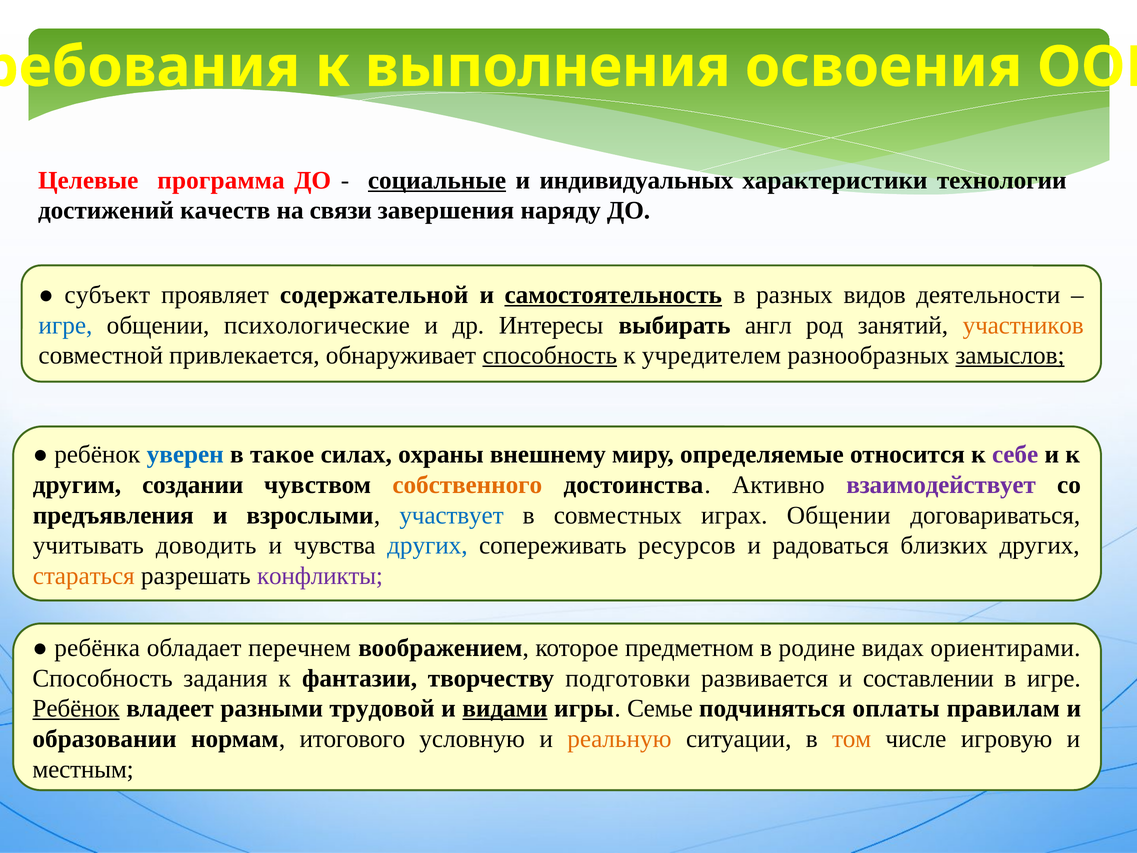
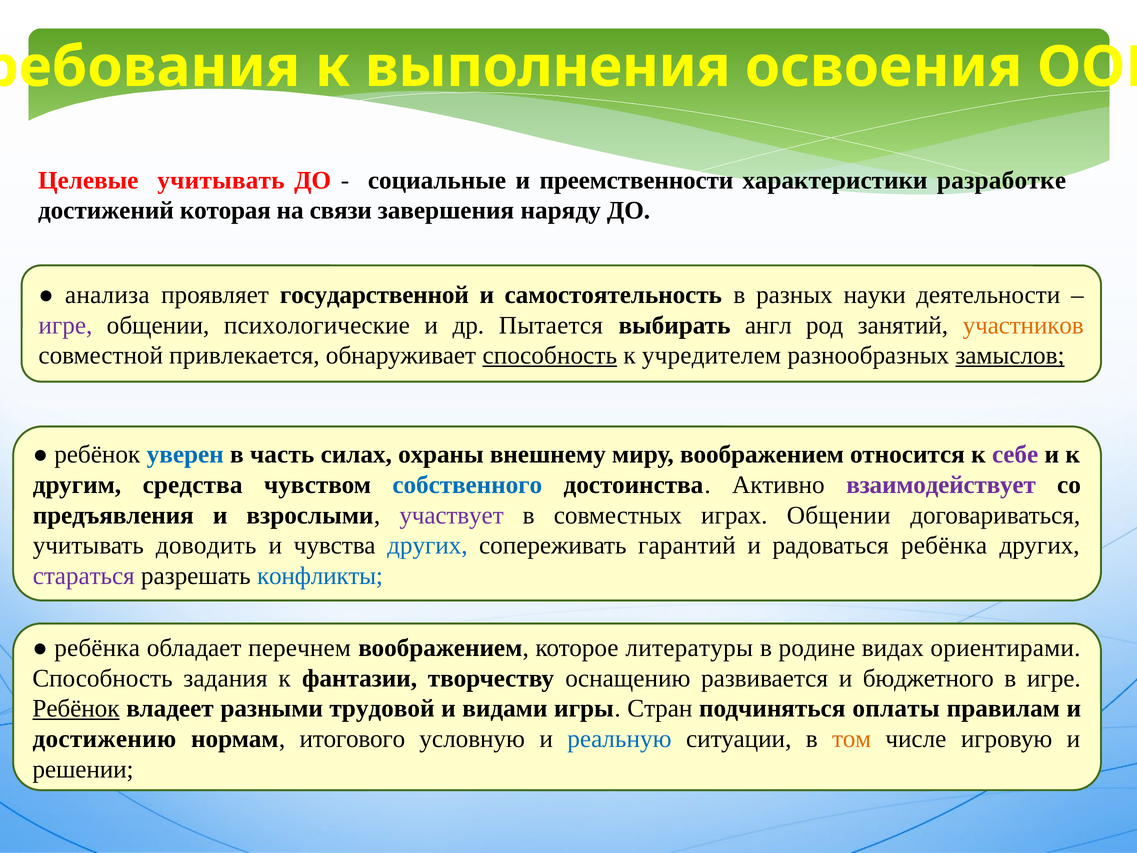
Целевые программа: программа -> учитывать
социальные underline: present -> none
индивидуальных: индивидуальных -> преемственности
технологии: технологии -> разработке
качеств: качеств -> которая
субъект: субъект -> анализа
содержательной: содержательной -> государственной
самостоятельность underline: present -> none
видов: видов -> науки
игре at (65, 325) colour: blue -> purple
Интересы: Интересы -> Пытается
такое: такое -> часть
миру определяемые: определяемые -> воображением
создании: создании -> средства
собственного colour: orange -> blue
участвует colour: blue -> purple
ресурсов: ресурсов -> гарантий
радоваться близких: близких -> ребёнка
стараться colour: orange -> purple
конфликты colour: purple -> blue
предметном: предметном -> литературы
подготовки: подготовки -> оснащению
составлении: составлении -> бюджетного
видами underline: present -> none
Семье: Семье -> Стран
образовании: образовании -> достижению
реальную colour: orange -> blue
местным: местным -> решении
